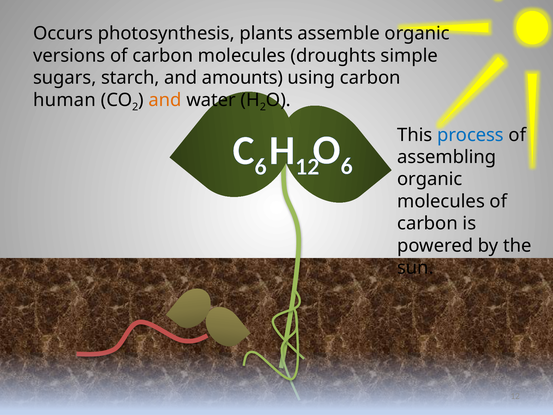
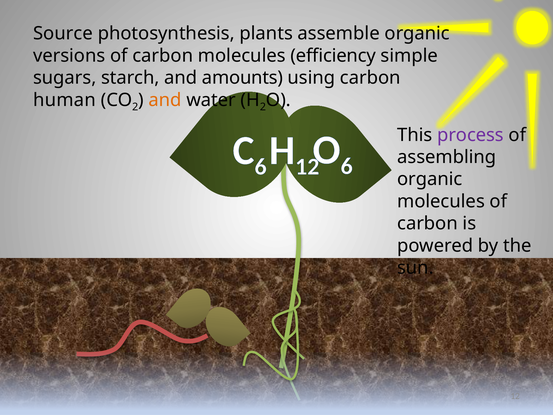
Occurs: Occurs -> Source
droughts: droughts -> efficiency
process colour: blue -> purple
